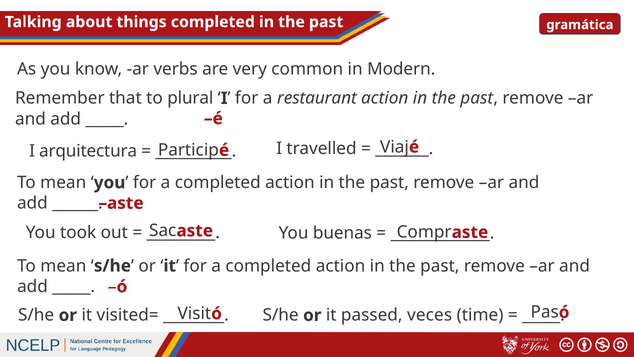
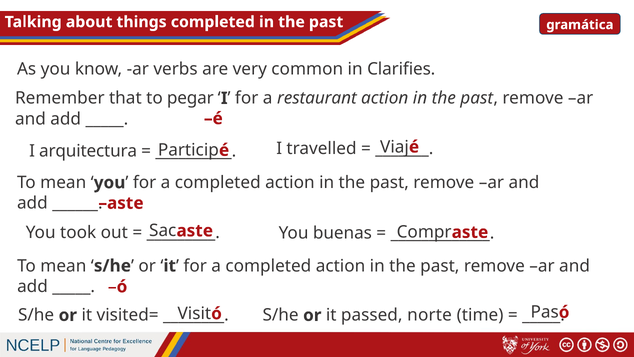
Modern: Modern -> Clarifies
plural: plural -> pegar
veces: veces -> norte
